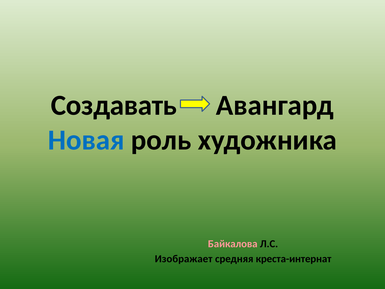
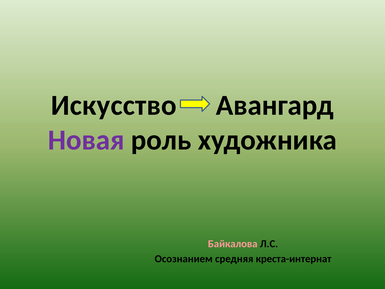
Создавать: Создавать -> Искусство
Новая colour: blue -> purple
Изображает: Изображает -> Осознанием
